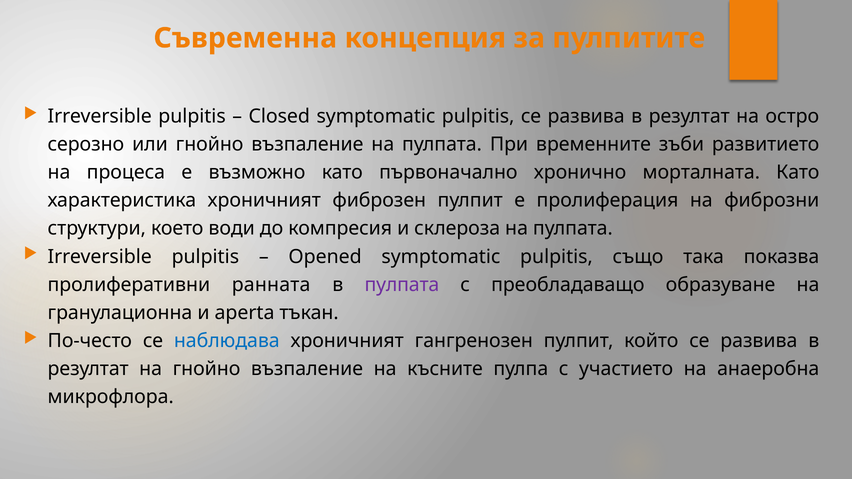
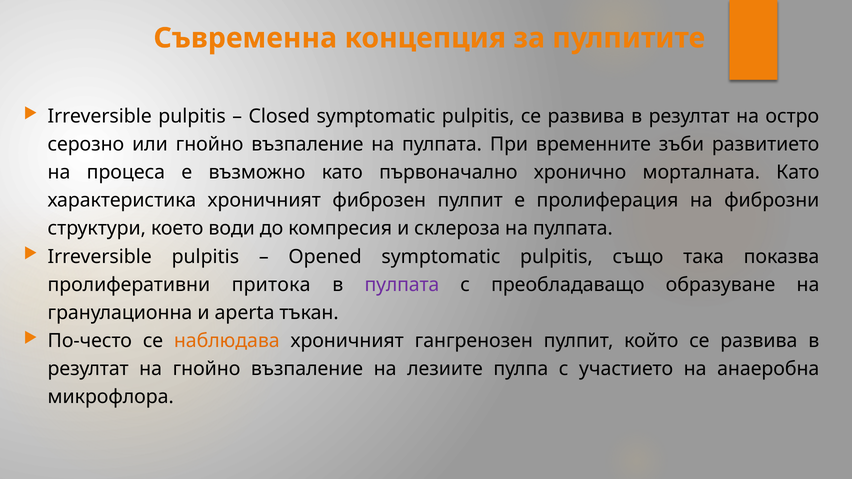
ранната: ранната -> притока
наблюдава colour: blue -> orange
късните: късните -> лезиите
